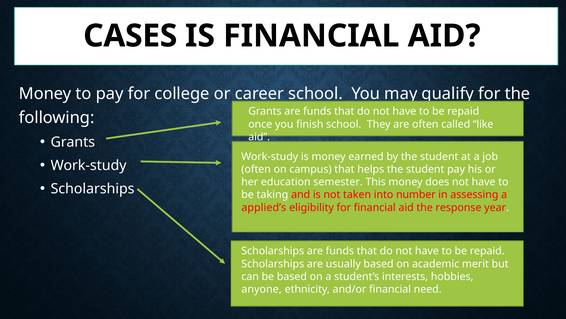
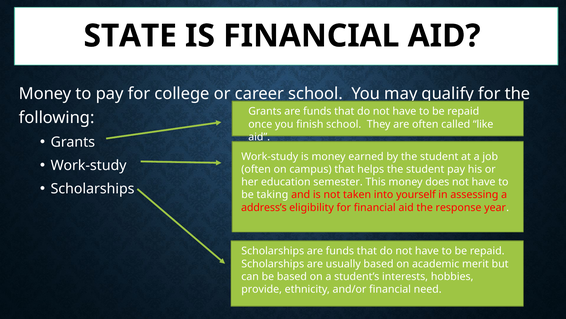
CASES: CASES -> STATE
number: number -> yourself
applied’s: applied’s -> address’s
anyone: anyone -> provide
